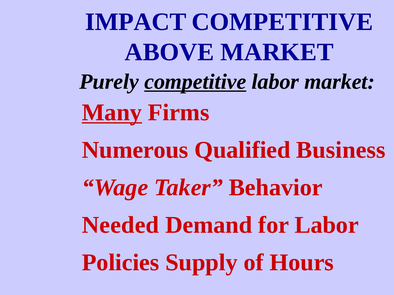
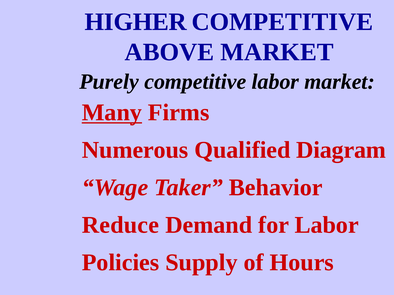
IMPACT: IMPACT -> HIGHER
competitive at (195, 82) underline: present -> none
Business: Business -> Diagram
Needed: Needed -> Reduce
